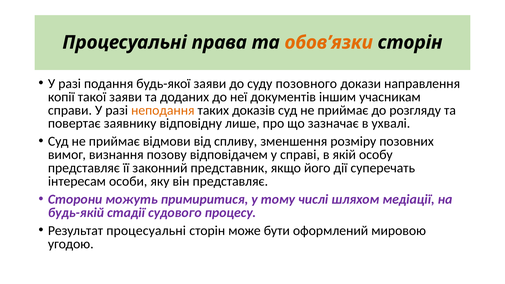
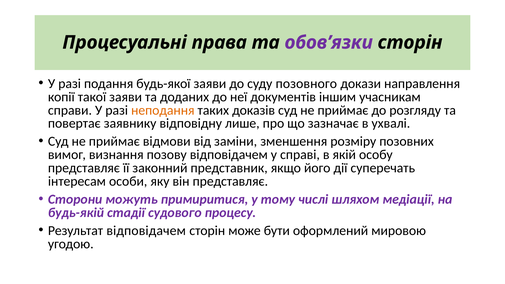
обов’язки colour: orange -> purple
спливу: спливу -> заміни
Результат процесуальні: процесуальні -> відповідачем
